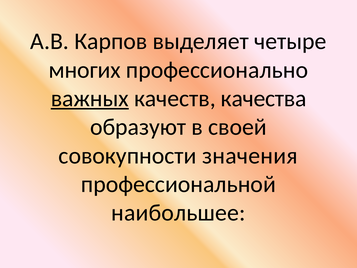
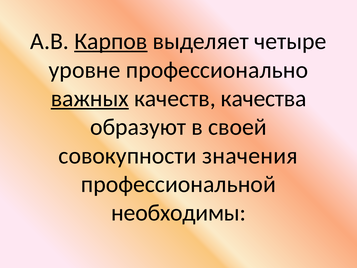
Карпов underline: none -> present
многих: многих -> уровне
наибольшее: наибольшее -> необходимы
